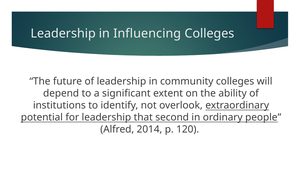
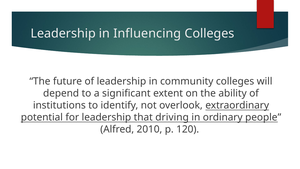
second: second -> driving
2014: 2014 -> 2010
